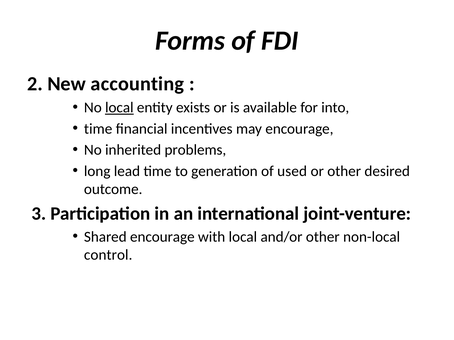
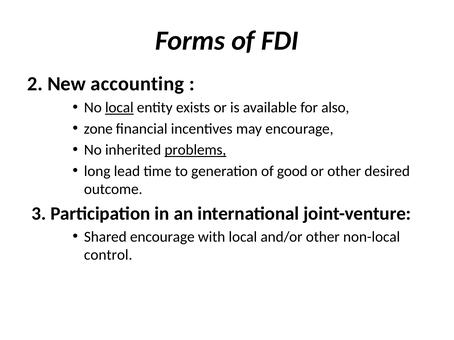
into: into -> also
time at (98, 129): time -> zone
problems underline: none -> present
used: used -> good
